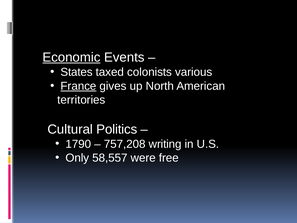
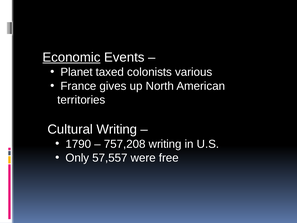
States: States -> Planet
France underline: present -> none
Cultural Politics: Politics -> Writing
58,557: 58,557 -> 57,557
